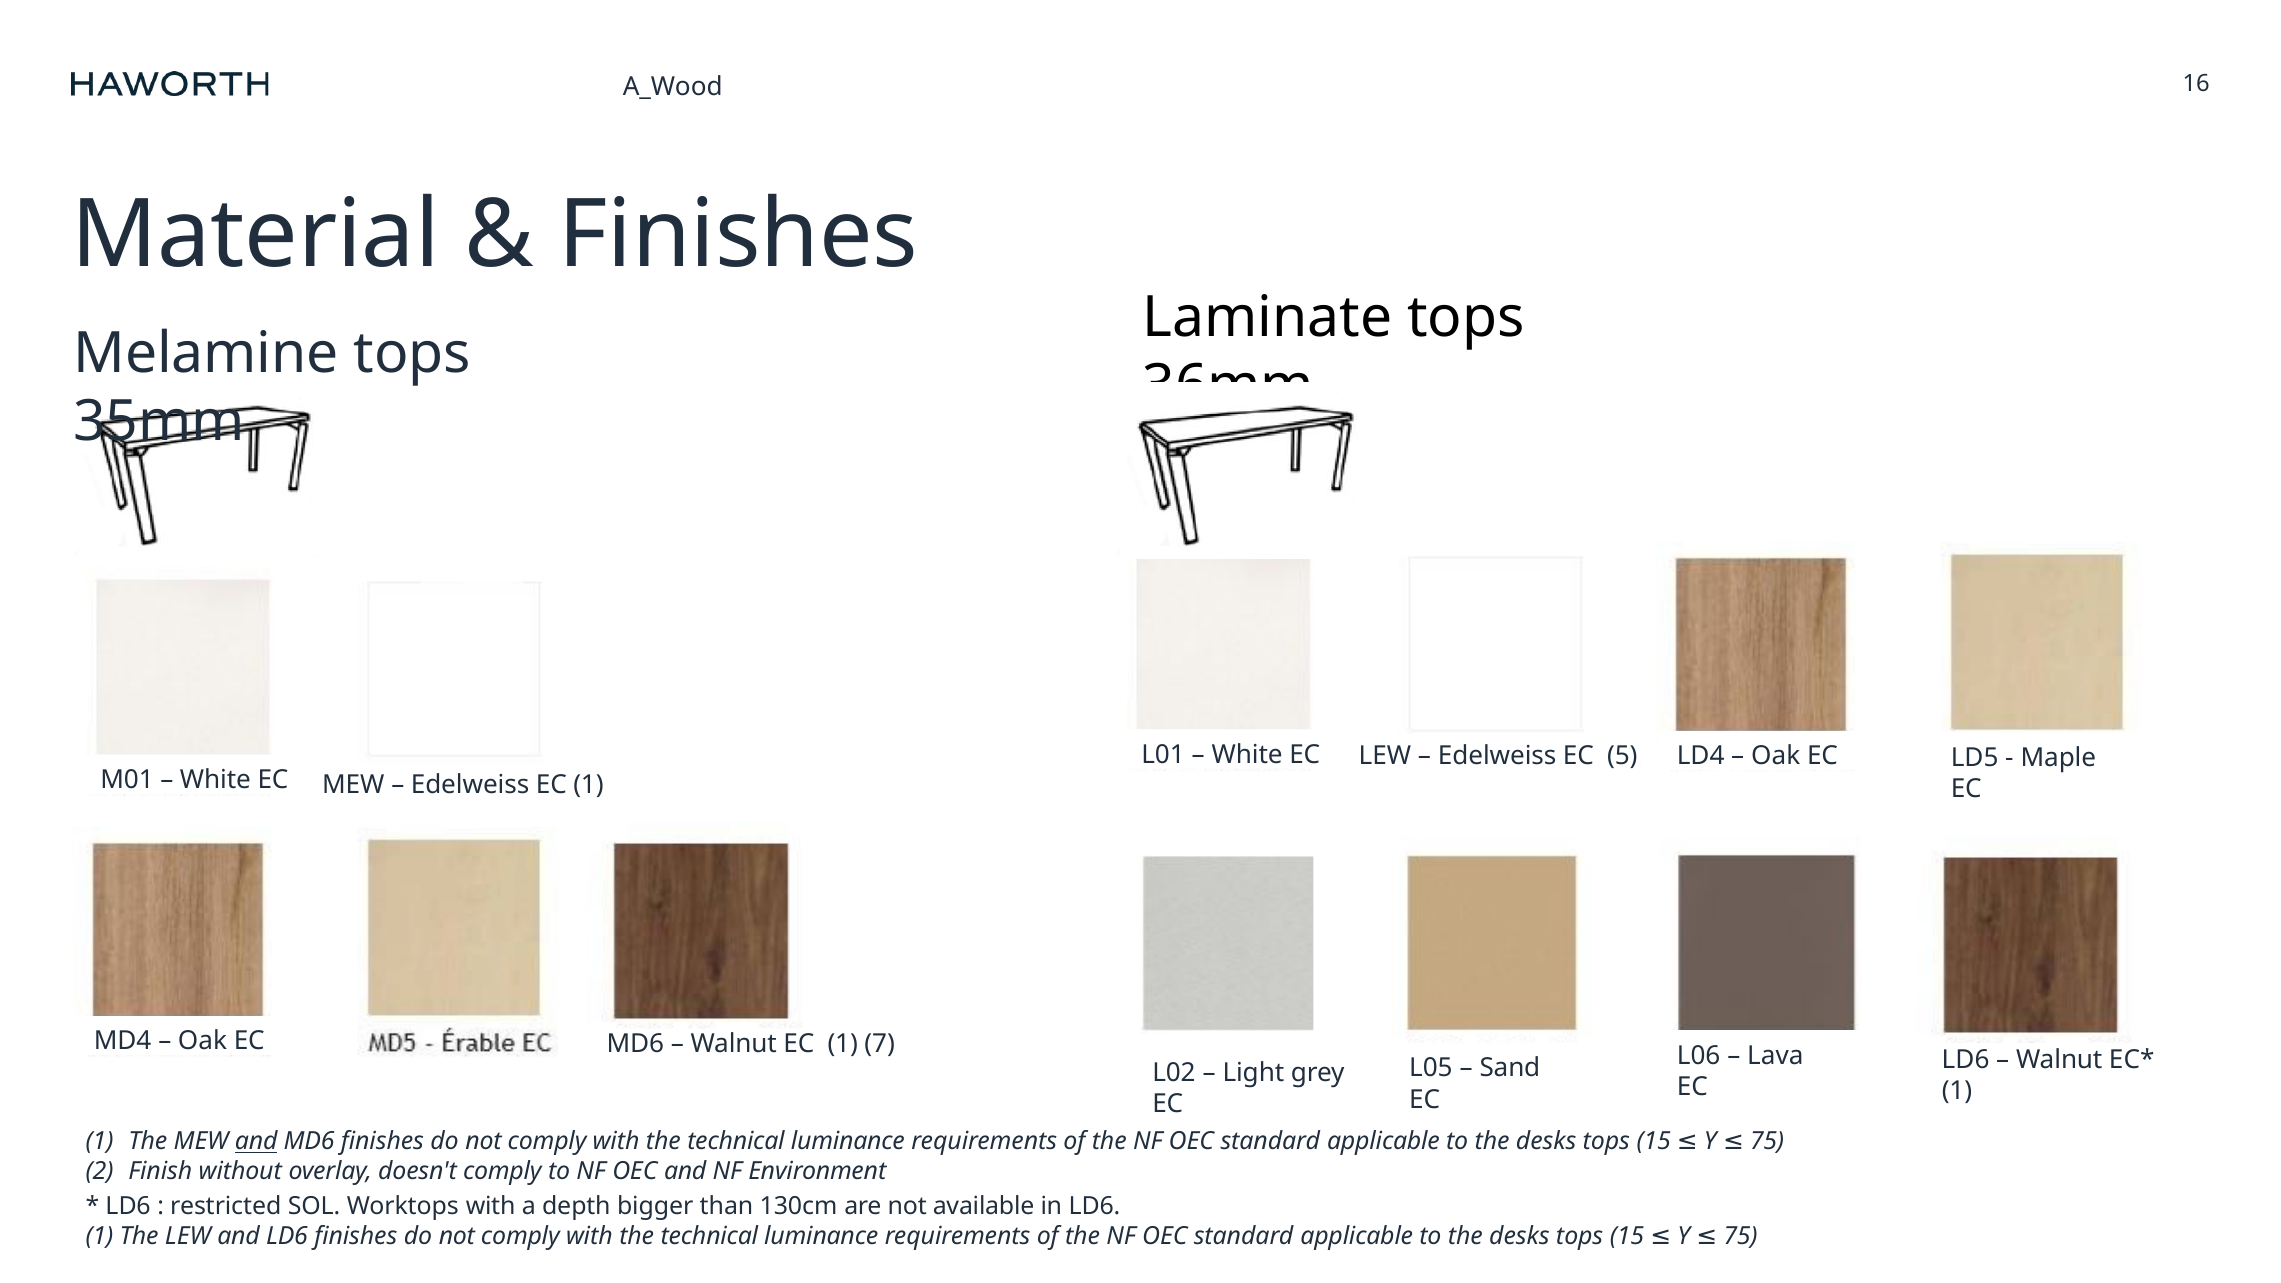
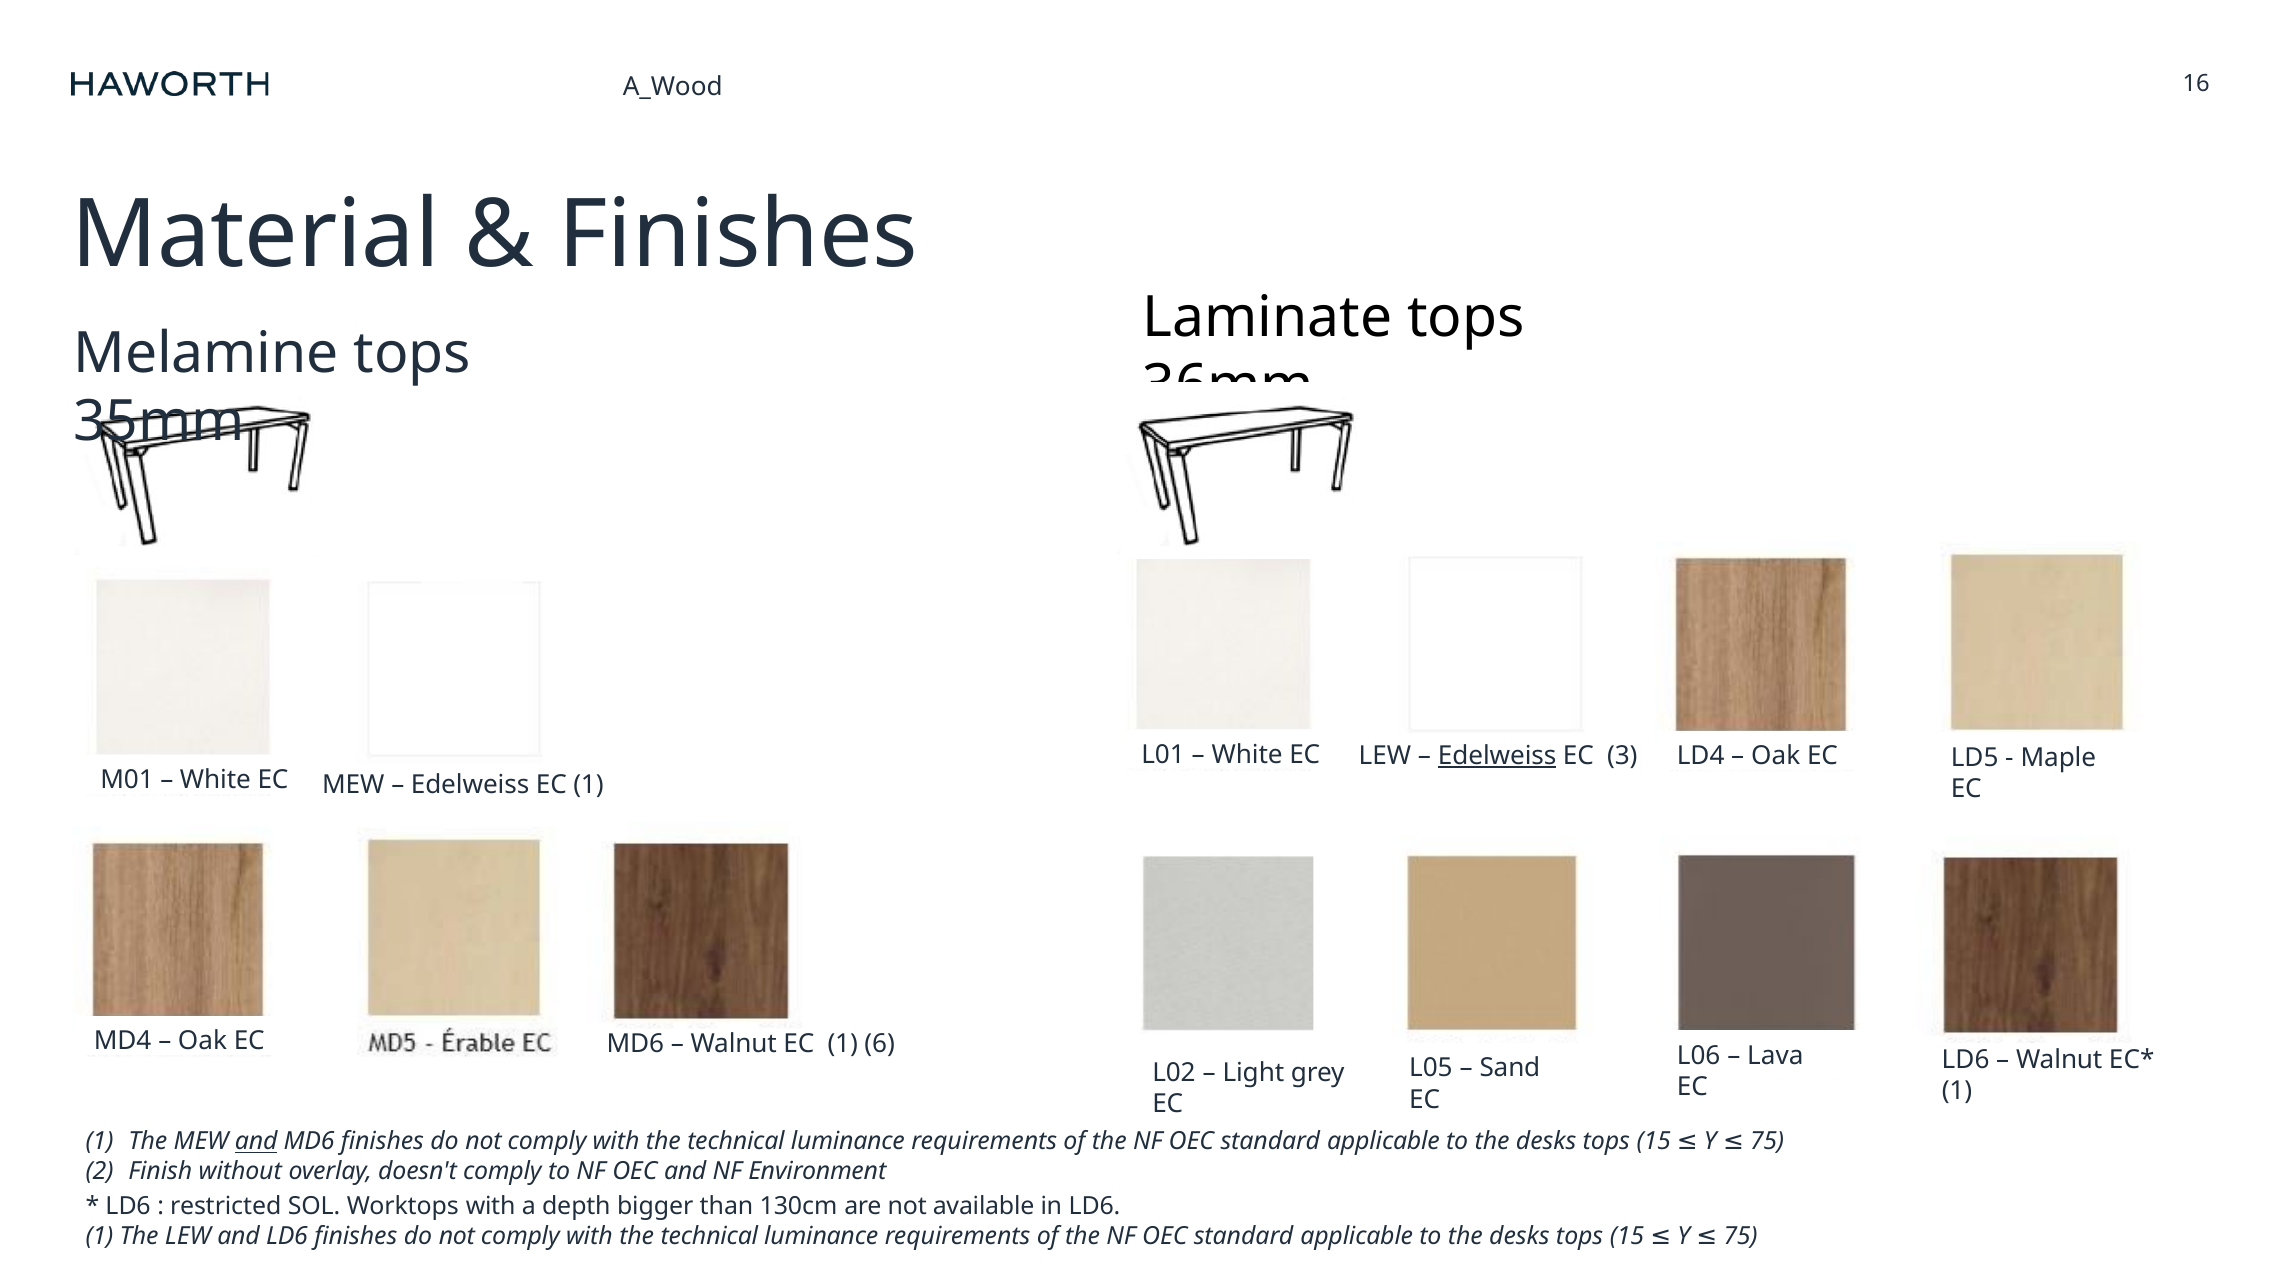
Edelweiss at (1497, 756) underline: none -> present
5: 5 -> 3
7: 7 -> 6
